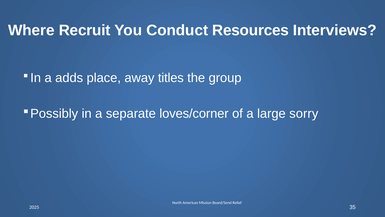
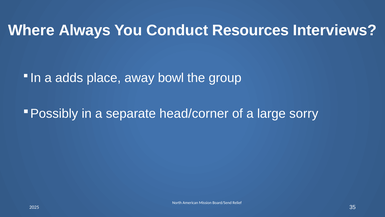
Recruit: Recruit -> Always
titles: titles -> bowl
loves/corner: loves/corner -> head/corner
